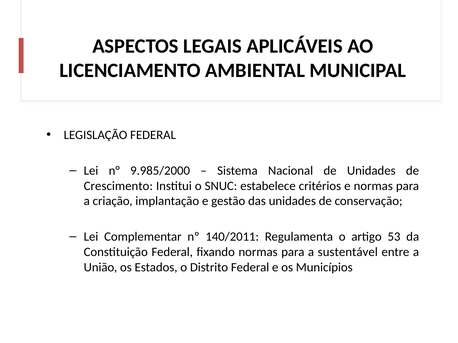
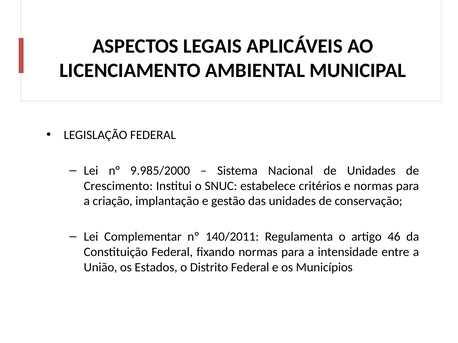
53: 53 -> 46
sustentável: sustentável -> intensidade
